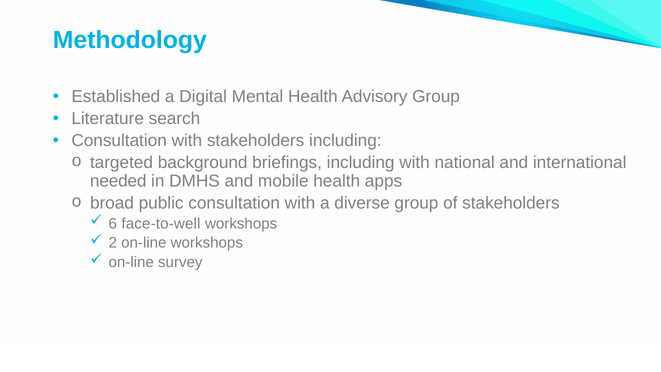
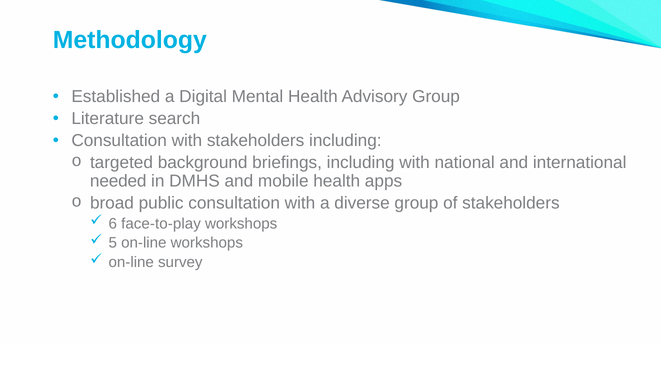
face-to-well: face-to-well -> face-to-play
2: 2 -> 5
